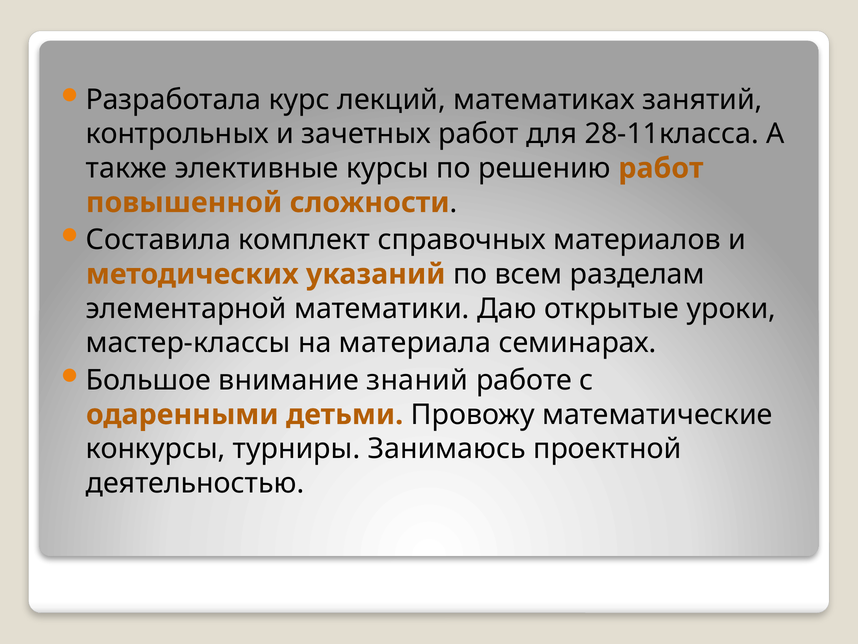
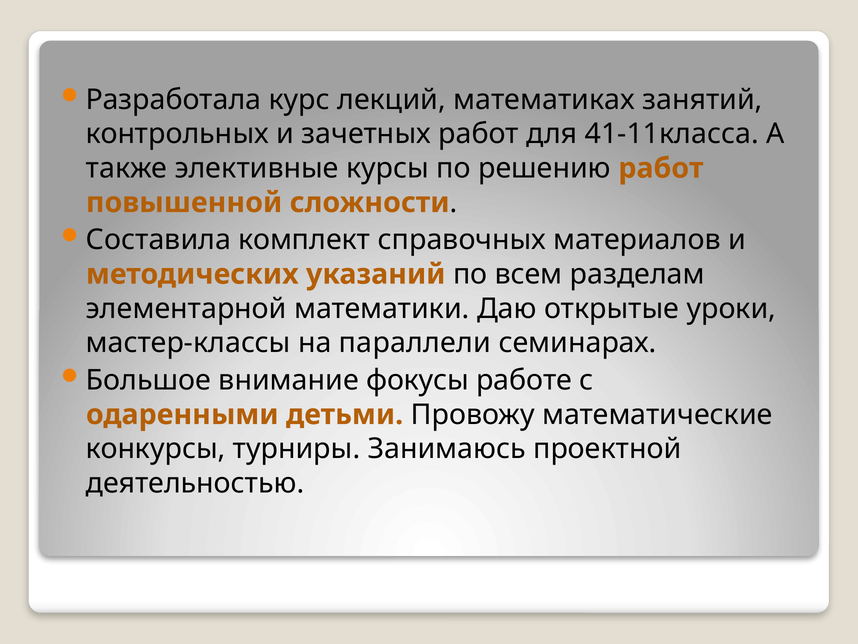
28-11класса: 28-11класса -> 41-11класса
материала: материала -> параллели
знаний: знаний -> фокусы
